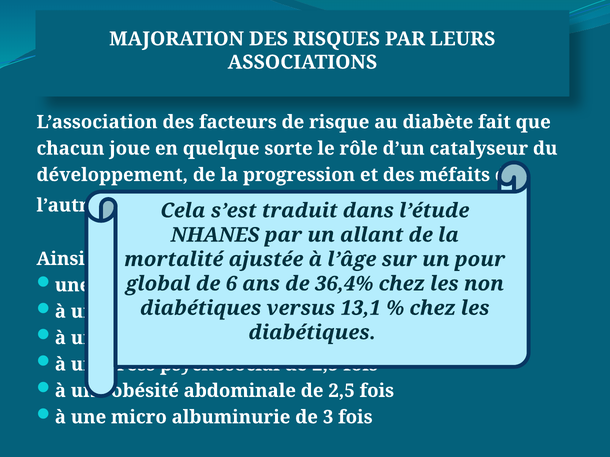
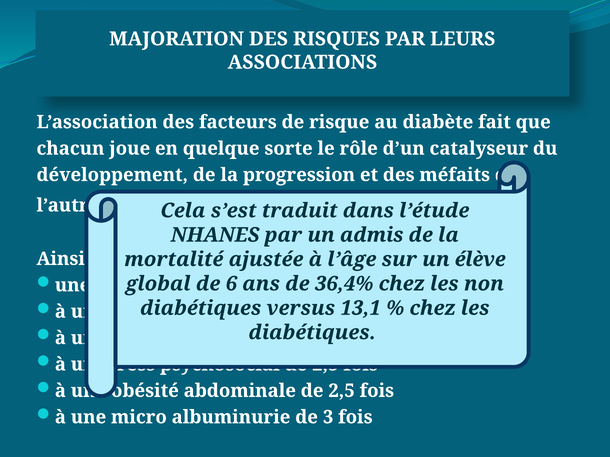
allant: allant -> admis
un pour: pour -> élève
